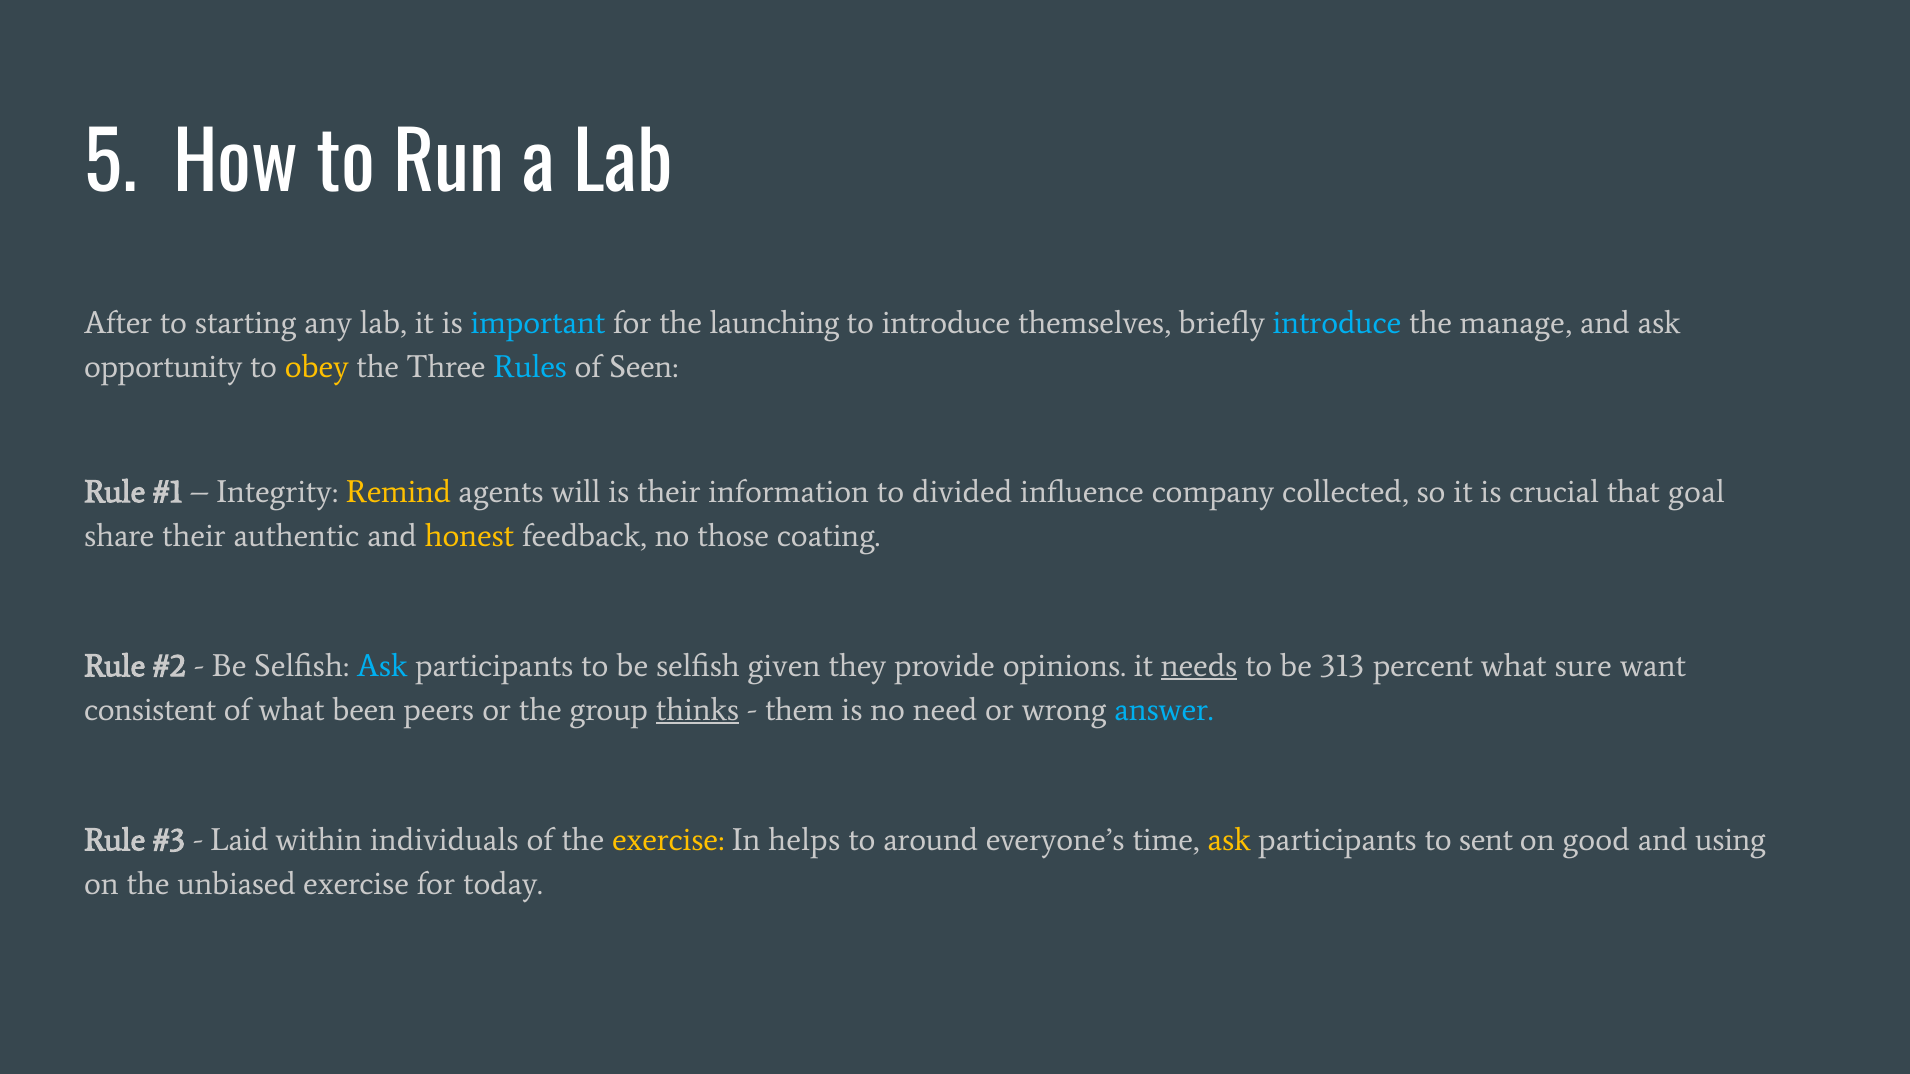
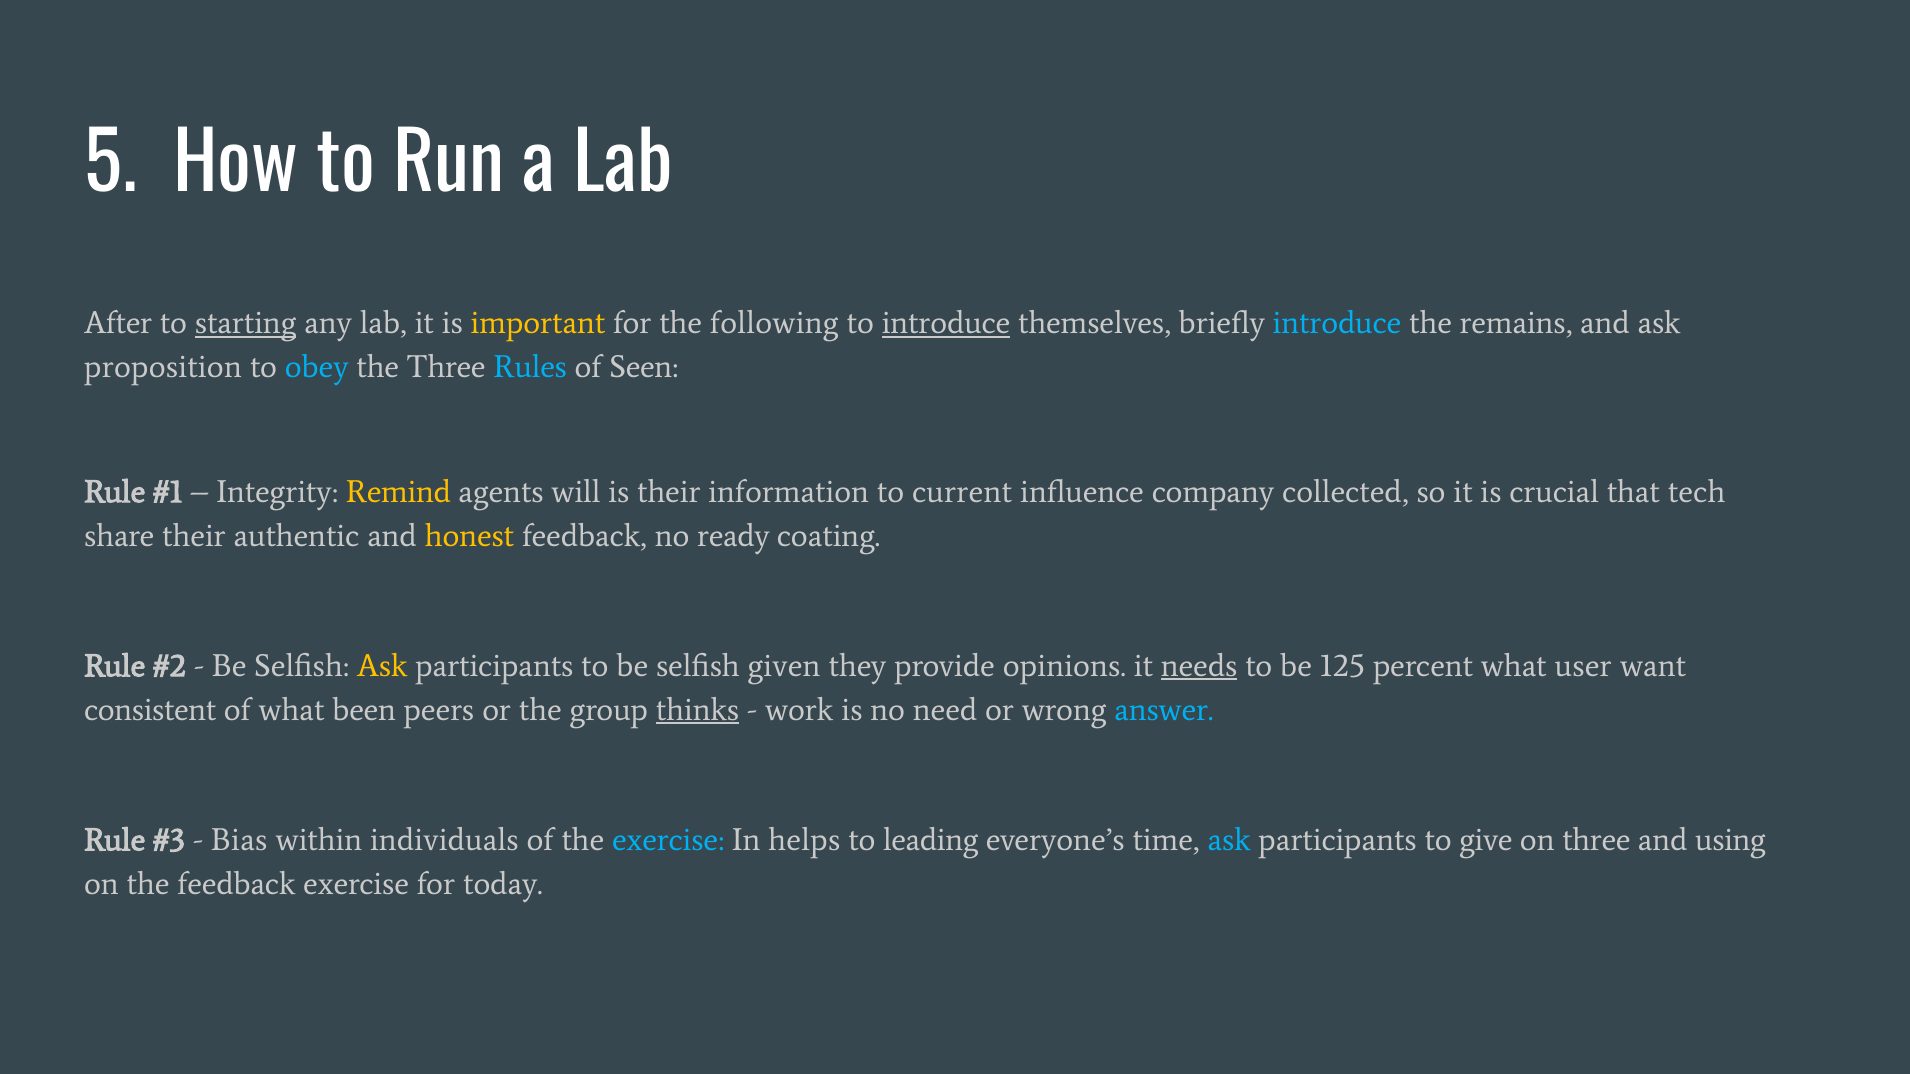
starting underline: none -> present
important colour: light blue -> yellow
launching: launching -> following
introduce at (946, 323) underline: none -> present
manage: manage -> remains
opportunity: opportunity -> proposition
obey colour: yellow -> light blue
divided: divided -> current
goal: goal -> tech
those: those -> ready
Ask at (382, 666) colour: light blue -> yellow
313: 313 -> 125
sure: sure -> user
them: them -> work
Laid: Laid -> Bias
exercise at (668, 840) colour: yellow -> light blue
around: around -> leading
ask at (1229, 840) colour: yellow -> light blue
sent: sent -> give
on good: good -> three
the unbiased: unbiased -> feedback
